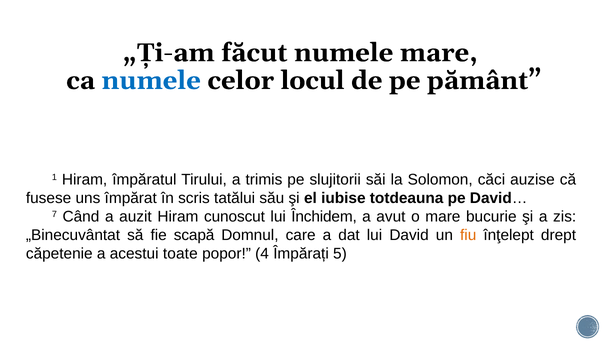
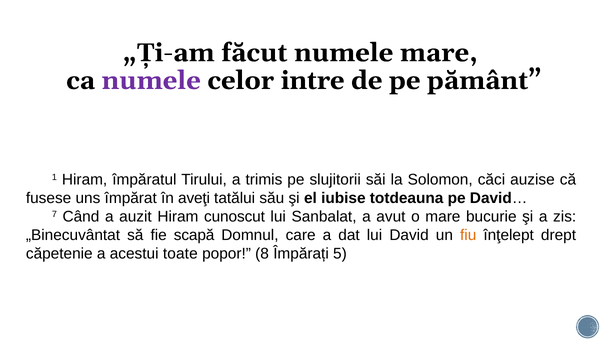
numele at (151, 80) colour: blue -> purple
locul: locul -> intre
scris: scris -> aveţi
Închidem: Închidem -> Sanbalat
4: 4 -> 8
